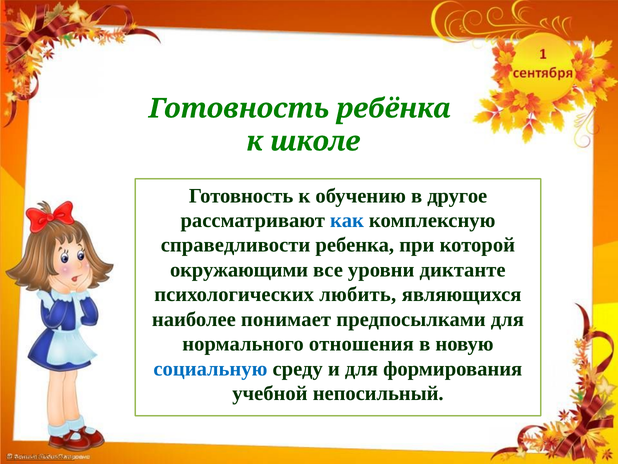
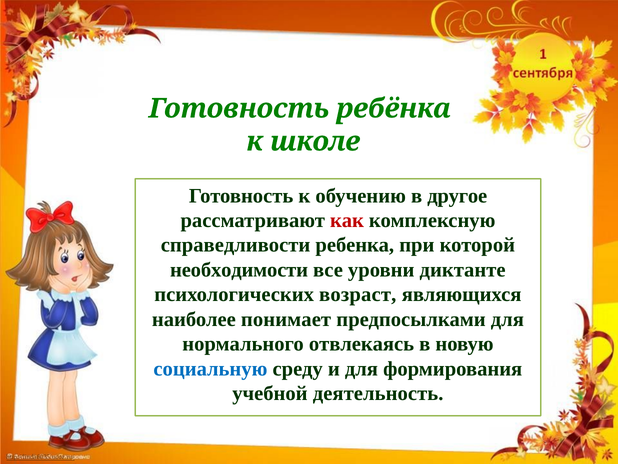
как colour: blue -> red
окружающими: окружающими -> необходимости
любить: любить -> возраст
отношения: отношения -> отвлекаясь
непосильный: непосильный -> деятельность
